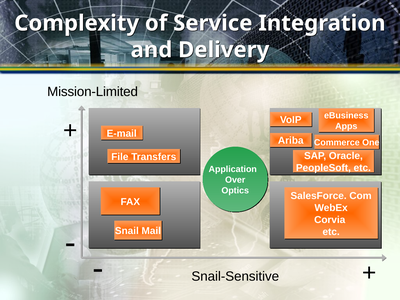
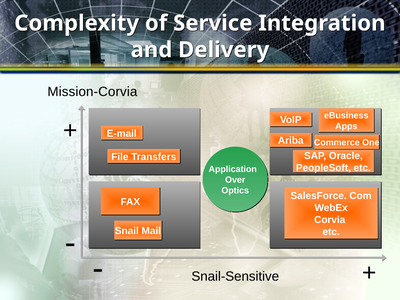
Mission-Limited: Mission-Limited -> Mission-Corvia
